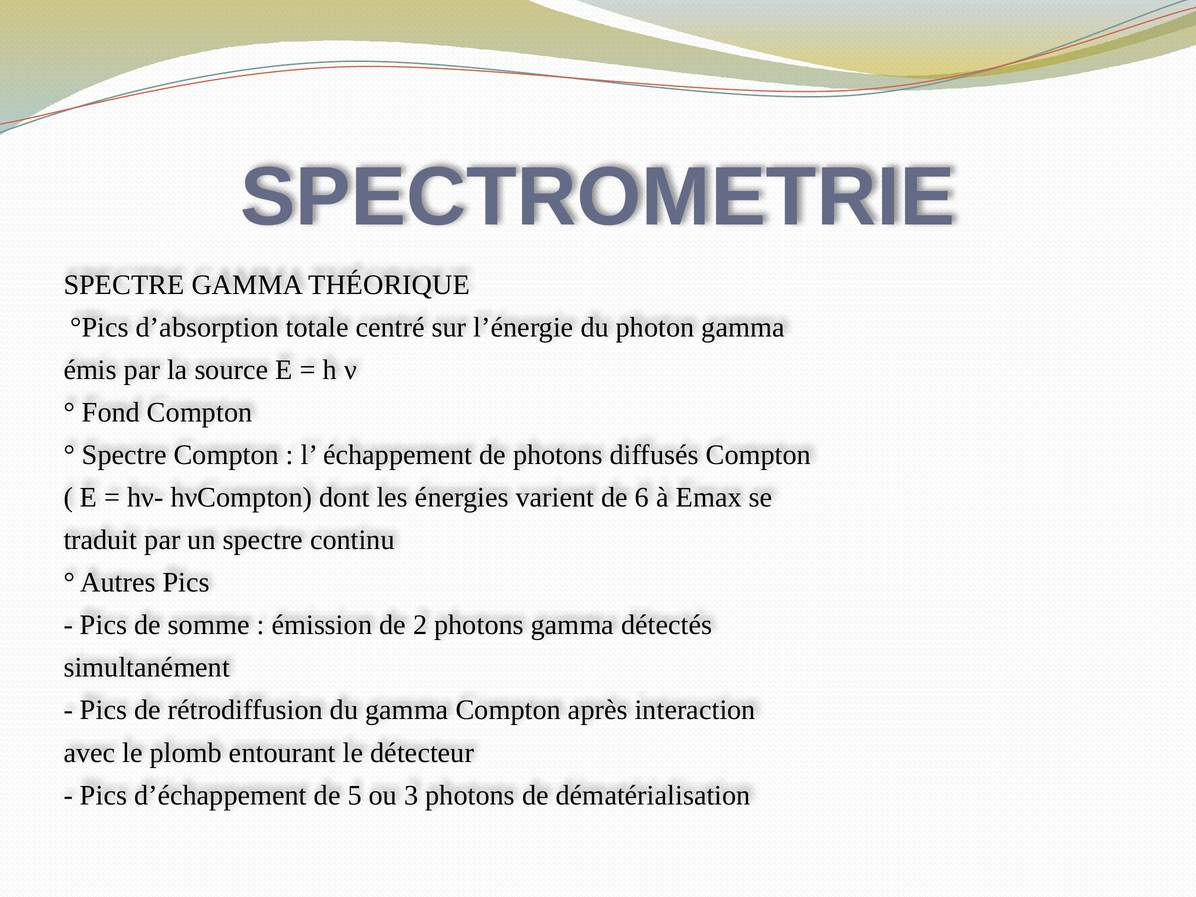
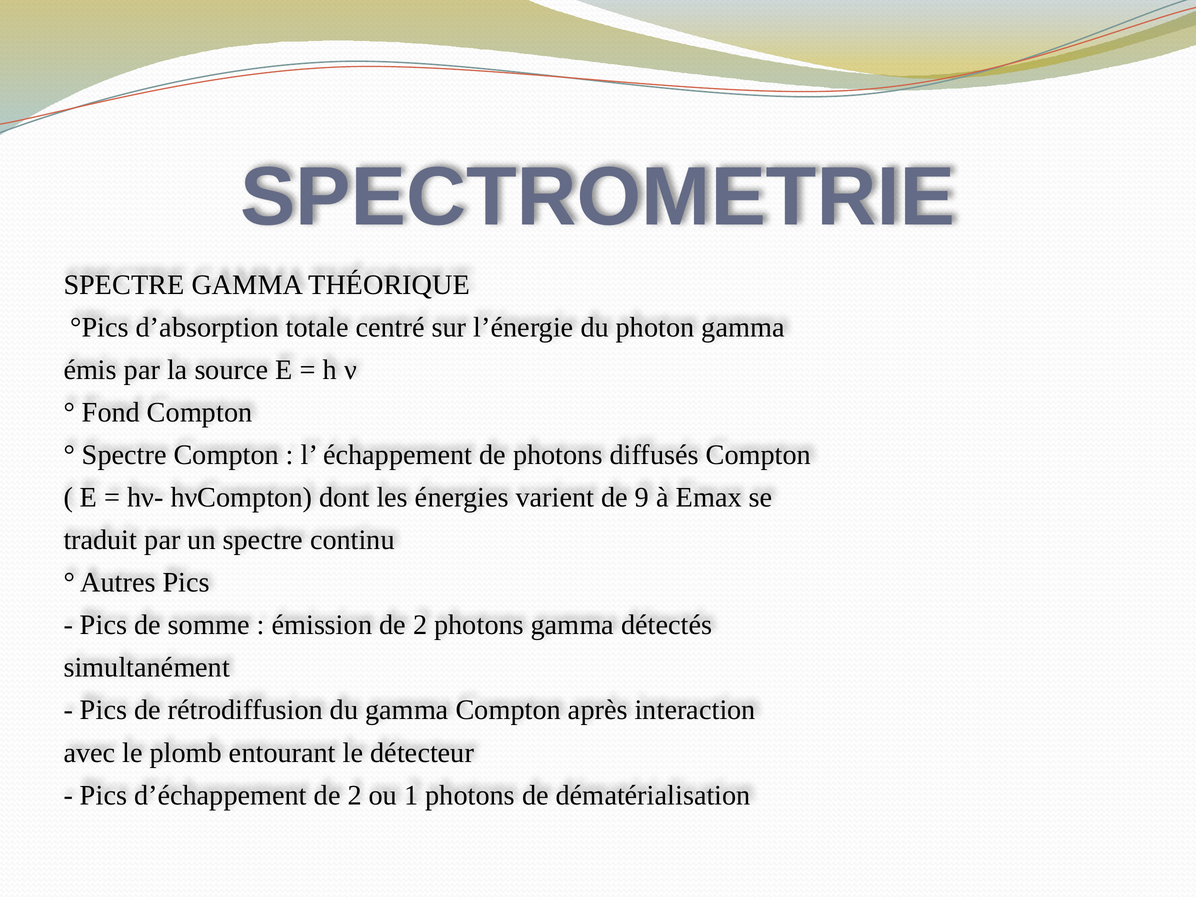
6: 6 -> 9
d’échappement de 5: 5 -> 2
3: 3 -> 1
